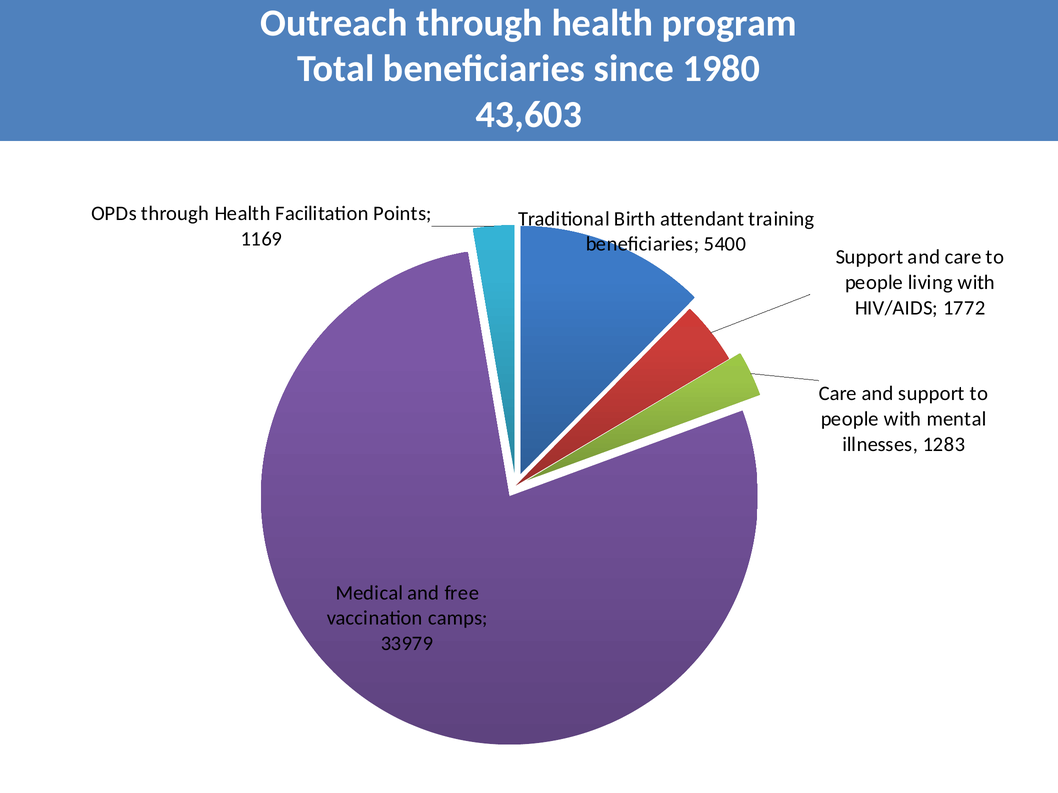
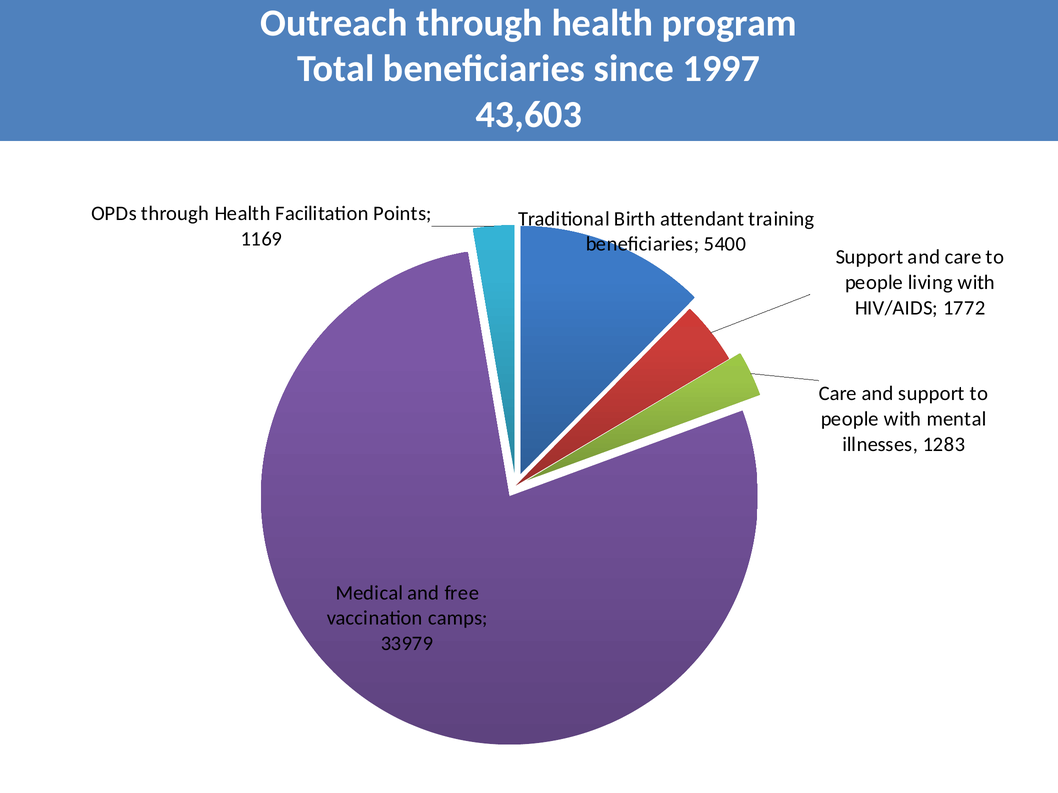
1980: 1980 -> 1997
